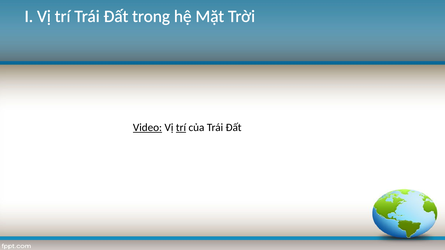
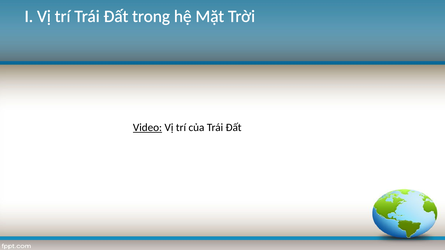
trí at (181, 128) underline: present -> none
